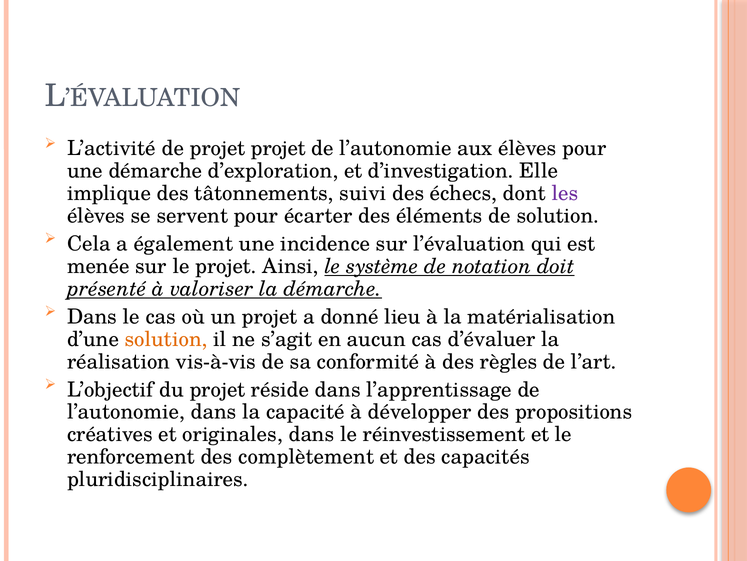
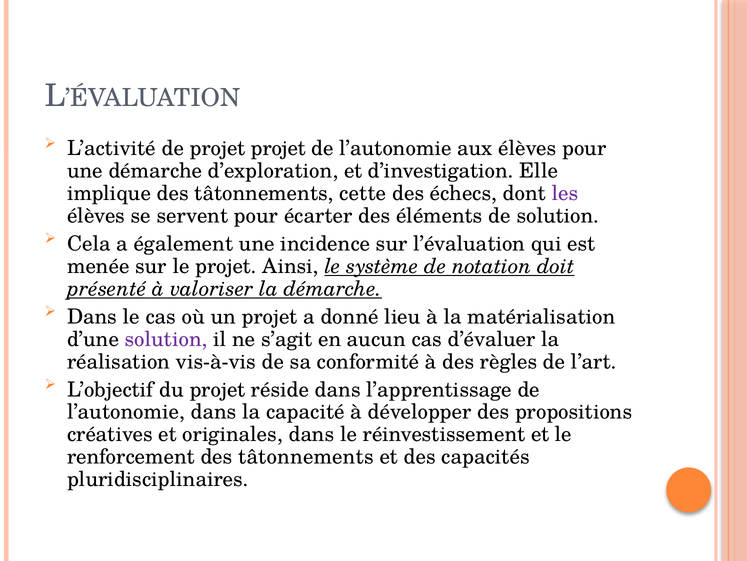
suivi: suivi -> cette
solution at (166, 339) colour: orange -> purple
renforcement des complètement: complètement -> tâtonnements
